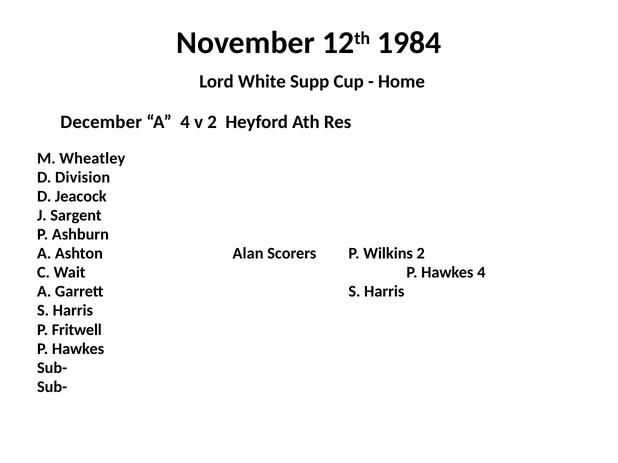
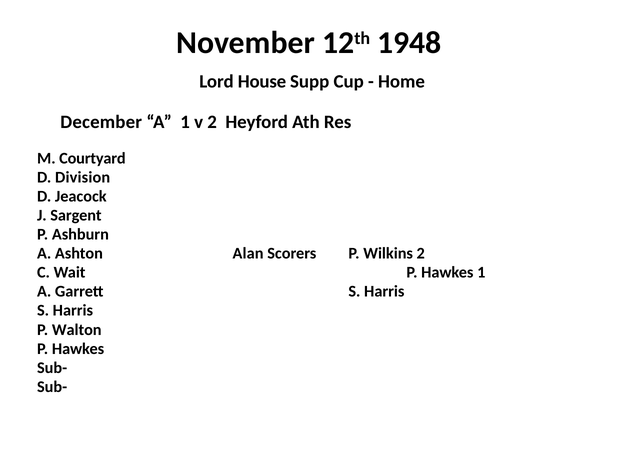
1984: 1984 -> 1948
White: White -> House
A 4: 4 -> 1
Wheatley: Wheatley -> Courtyard
Hawkes 4: 4 -> 1
Fritwell: Fritwell -> Walton
